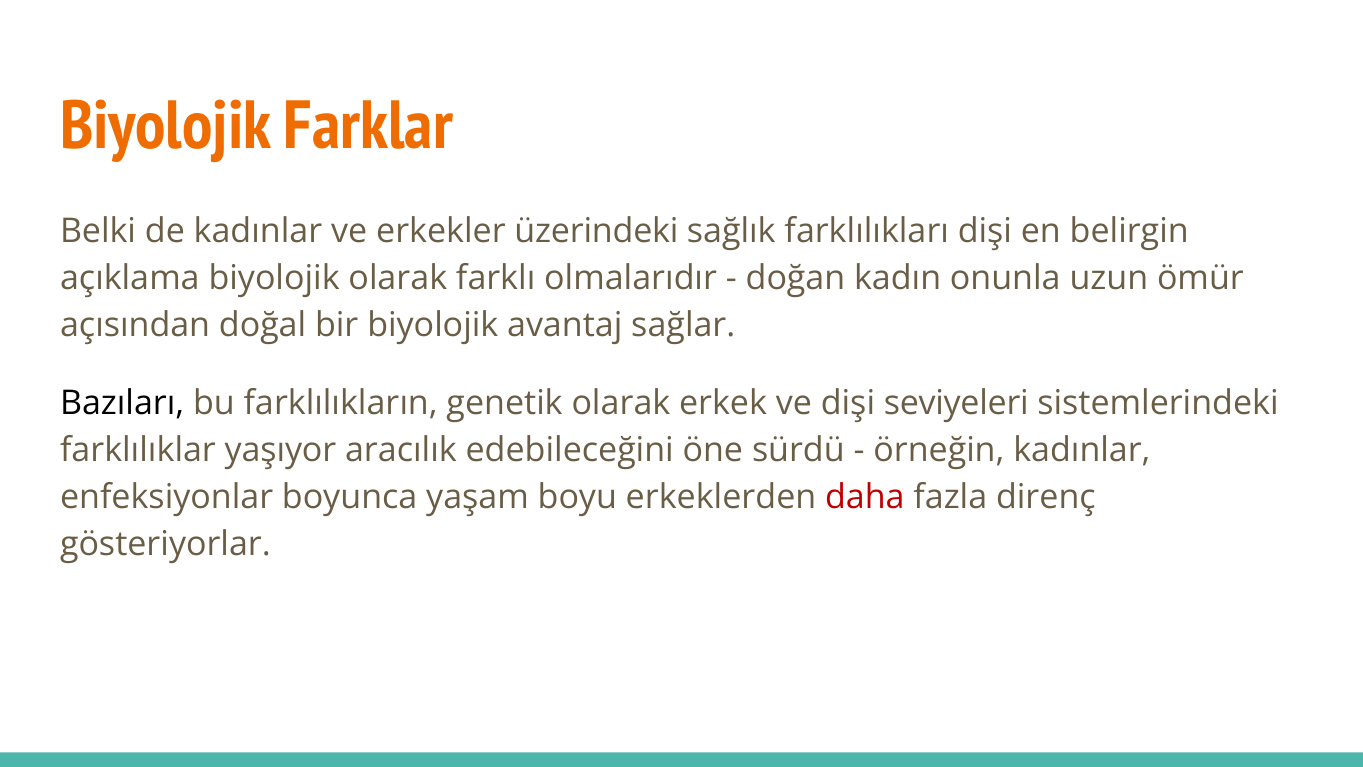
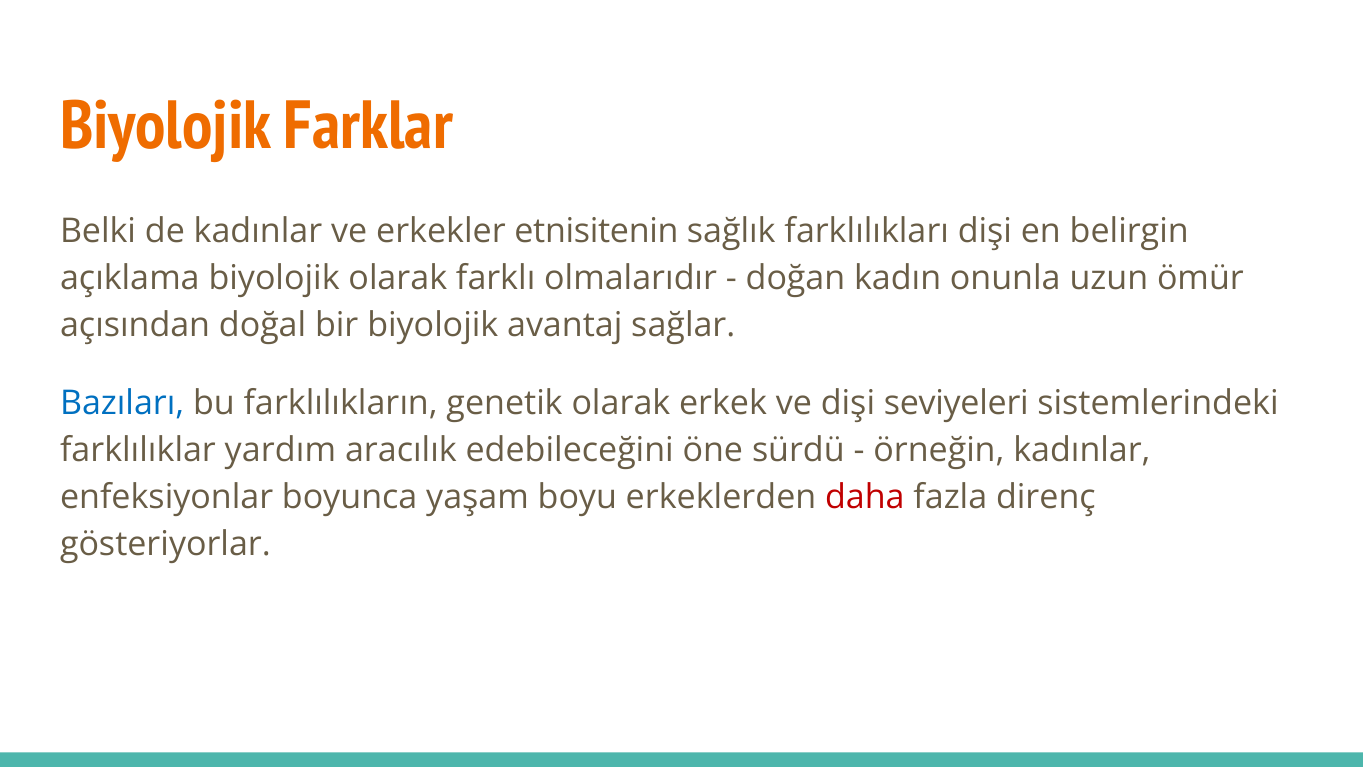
üzerindeki: üzerindeki -> etnisitenin
Bazıları colour: black -> blue
yaşıyor: yaşıyor -> yardım
